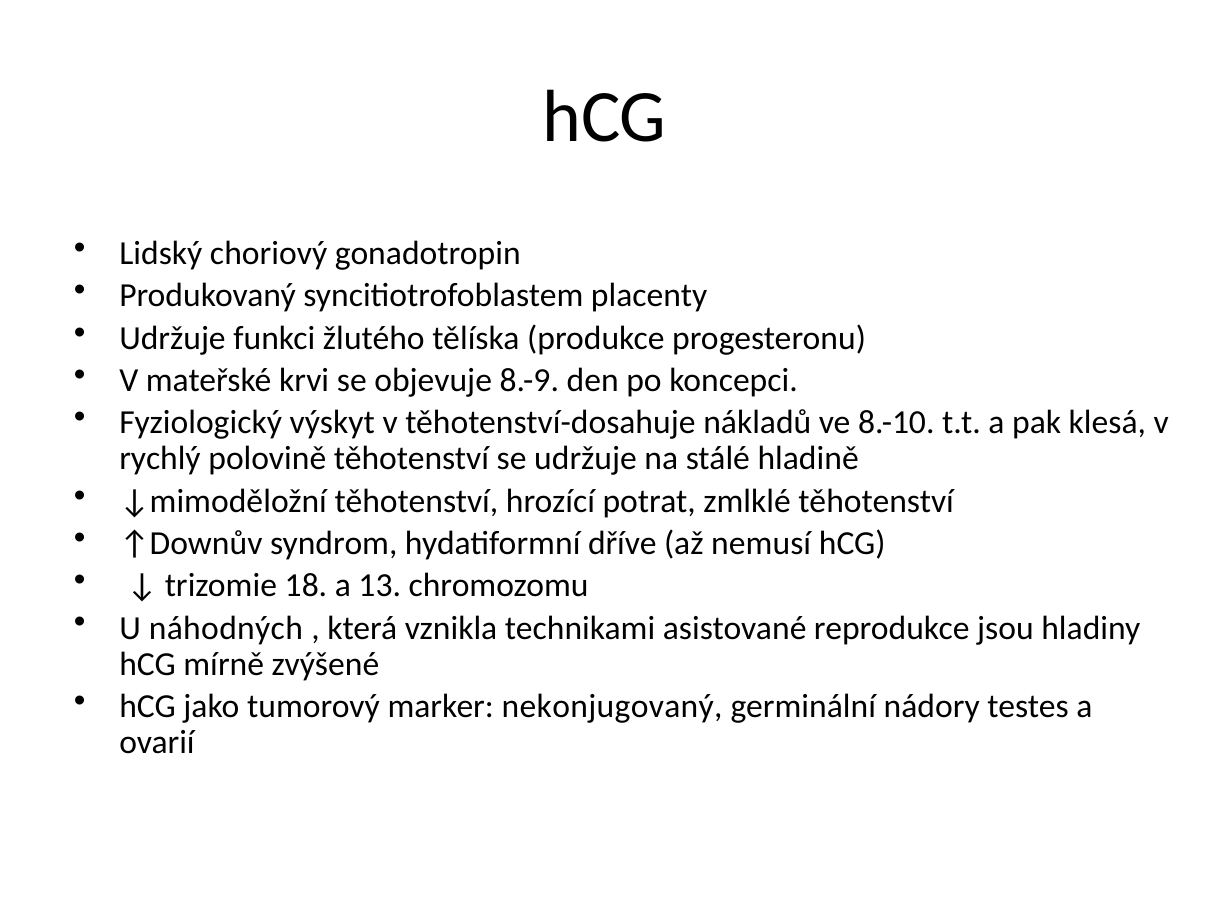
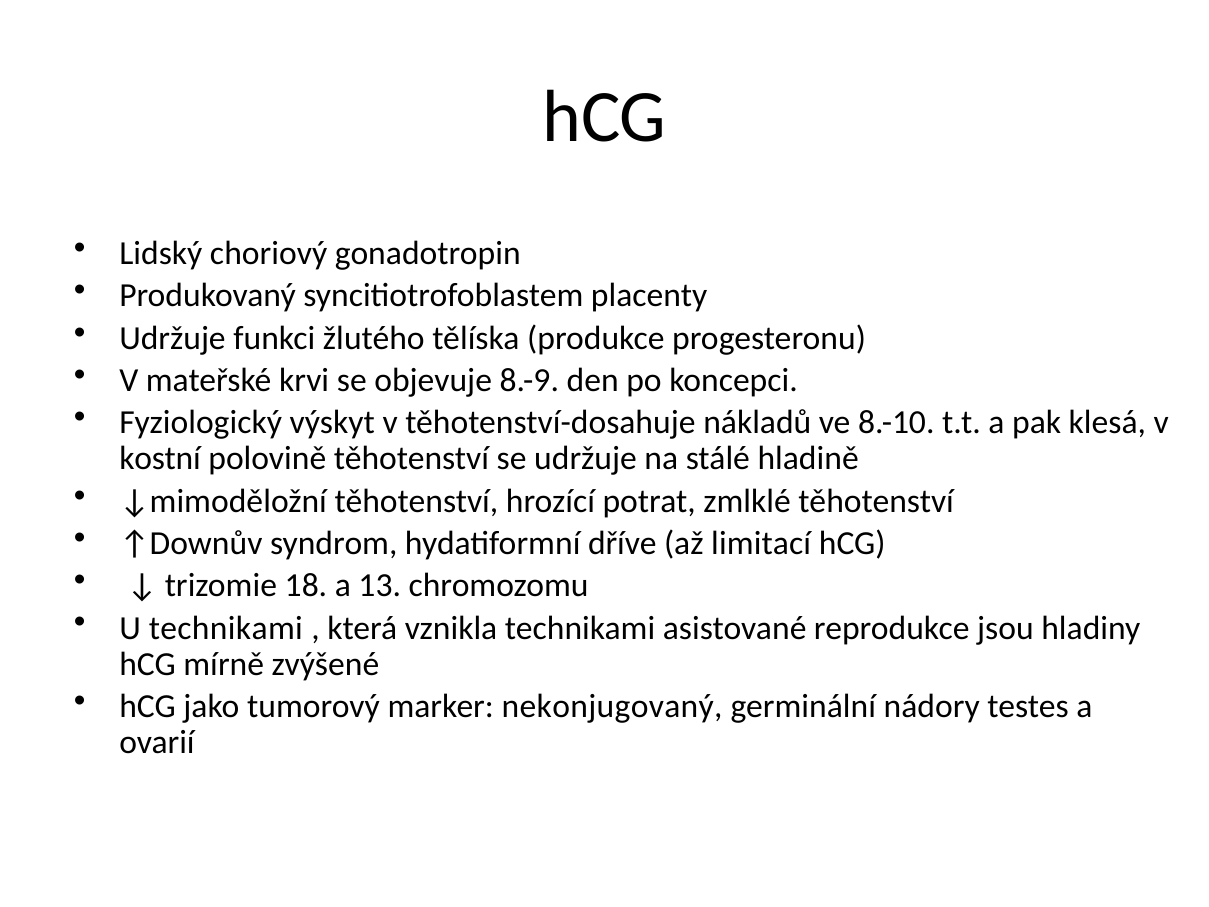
rychlý: rychlý -> kostní
nemusí: nemusí -> limitací
U náhodných: náhodných -> technikami
